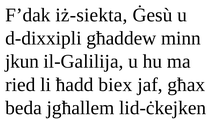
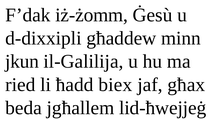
iż-siekta: iż-siekta -> iż-żomm
lid-ċkejken: lid-ċkejken -> lid-ħwejjeġ
